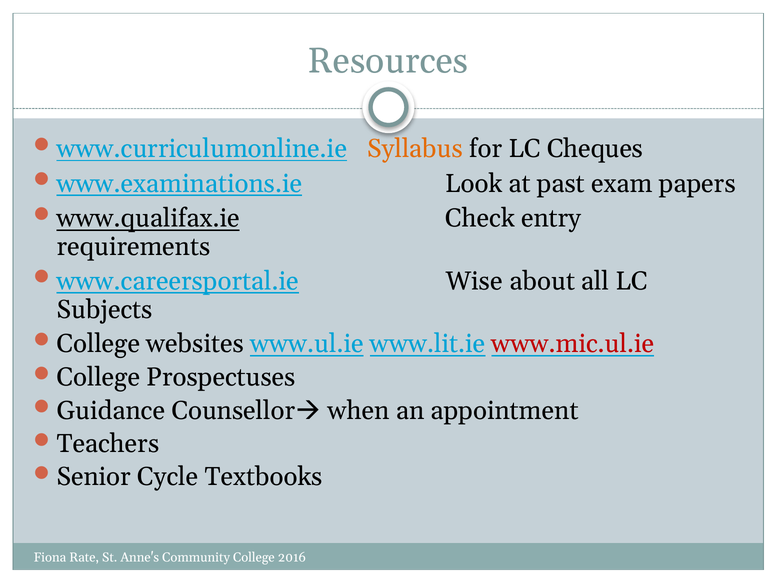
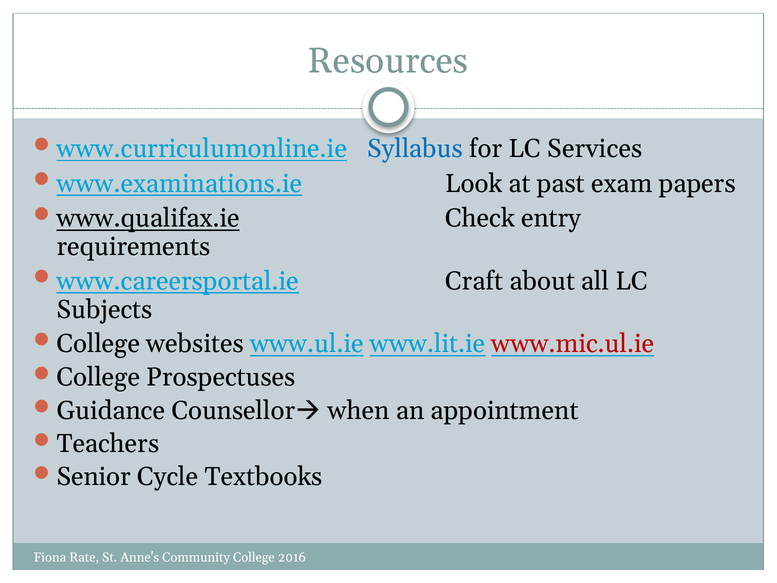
Syllabus colour: orange -> blue
Cheques: Cheques -> Services
Wise: Wise -> Craft
